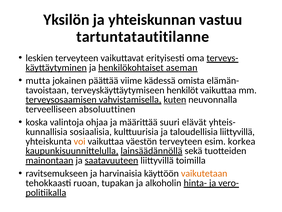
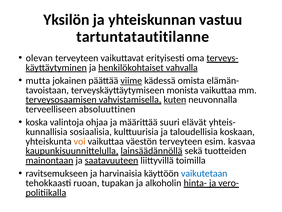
leskien: leskien -> olevan
aseman: aseman -> vahvalla
viime underline: none -> present
henkilöt: henkilöt -> monista
taloudellisia liittyvillä: liittyvillä -> koskaan
korkea: korkea -> kasvaa
vaikutetaan colour: orange -> blue
